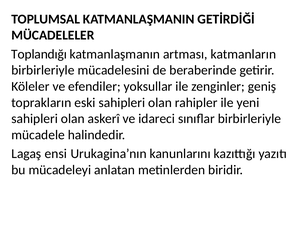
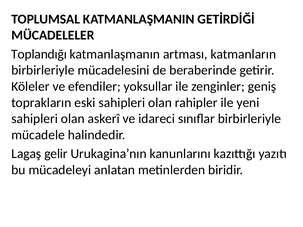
ensi: ensi -> gelir
